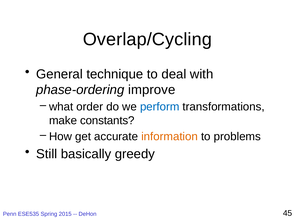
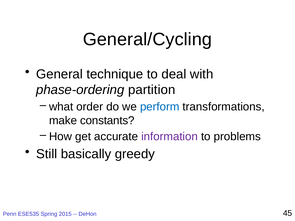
Overlap/Cycling: Overlap/Cycling -> General/Cycling
improve: improve -> partition
information colour: orange -> purple
